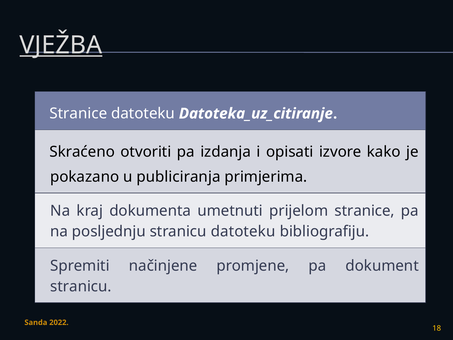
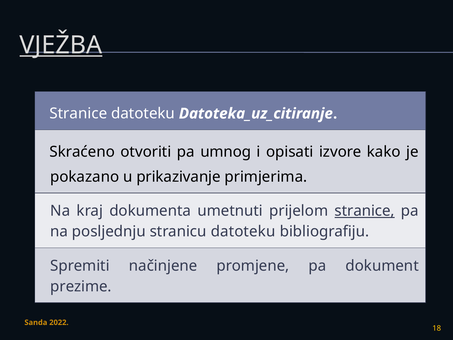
izdanja: izdanja -> umnog
publiciranja: publiciranja -> prikazivanje
stranice at (365, 211) underline: none -> present
stranicu at (81, 286): stranicu -> prezime
